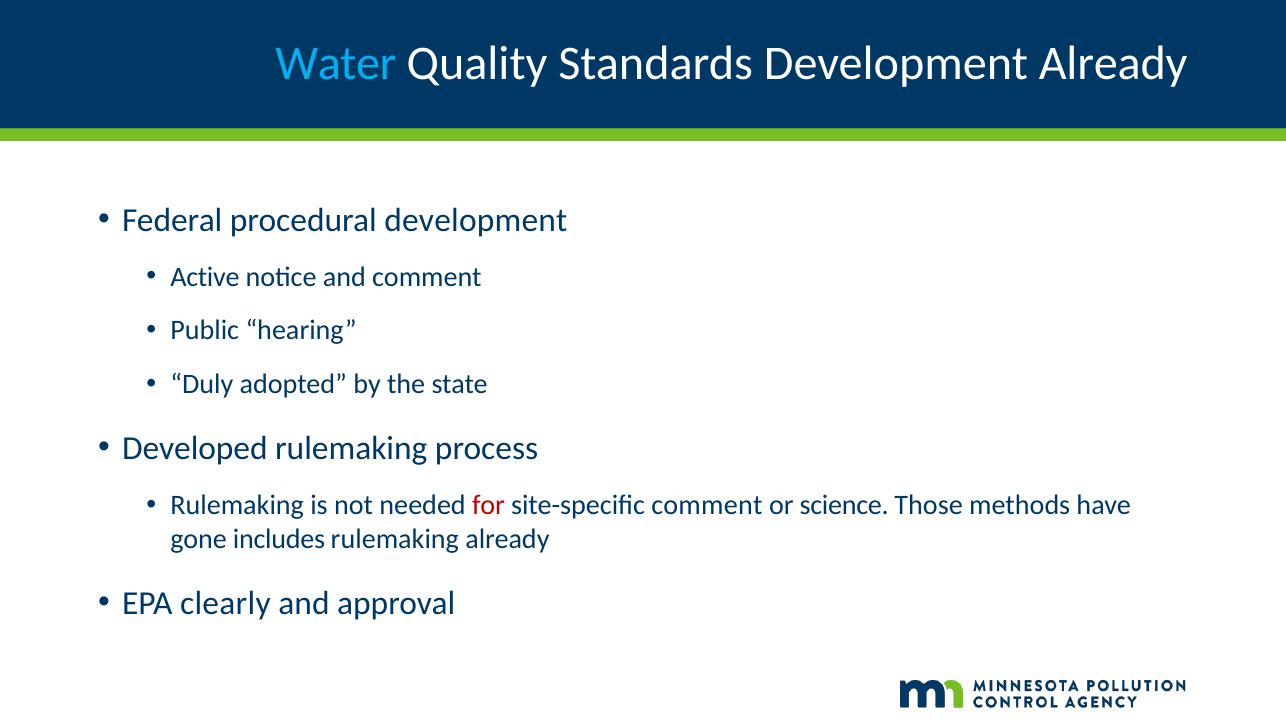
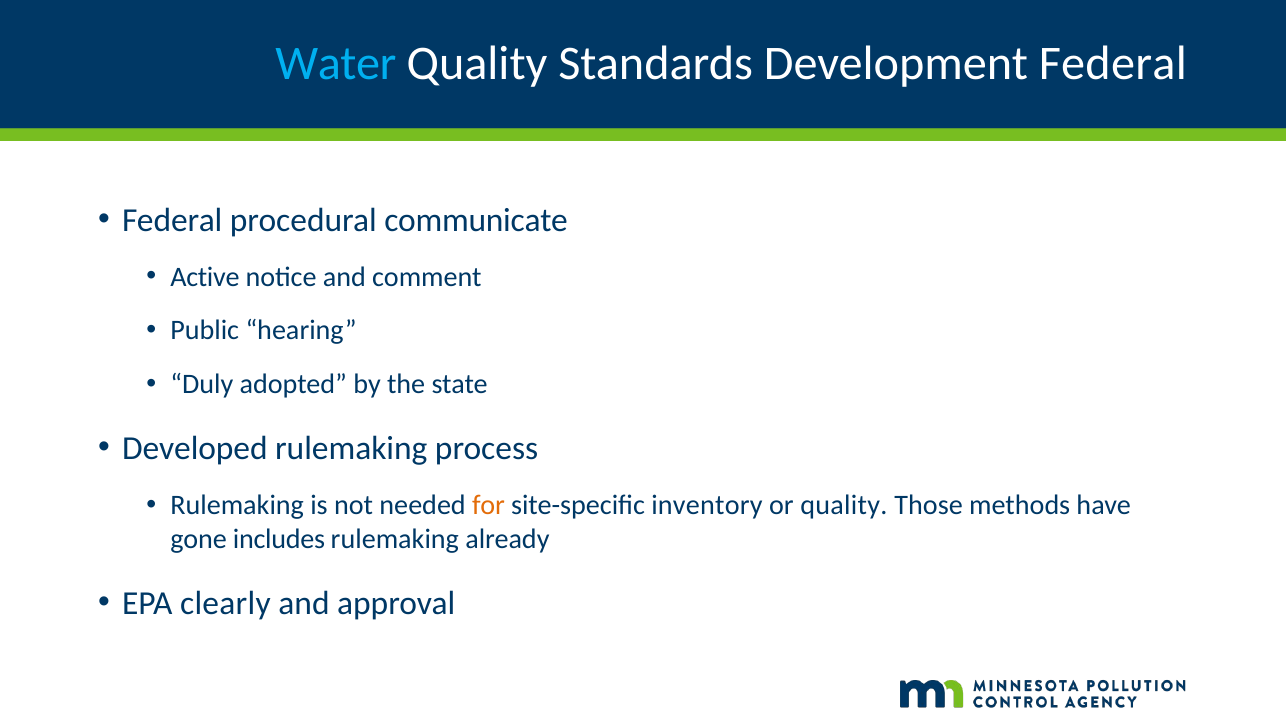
Development Already: Already -> Federal
procedural development: development -> communicate
for colour: red -> orange
site-specific comment: comment -> inventory
or science: science -> quality
